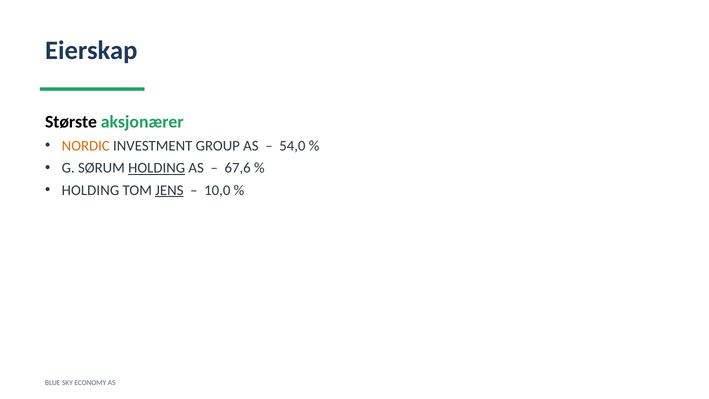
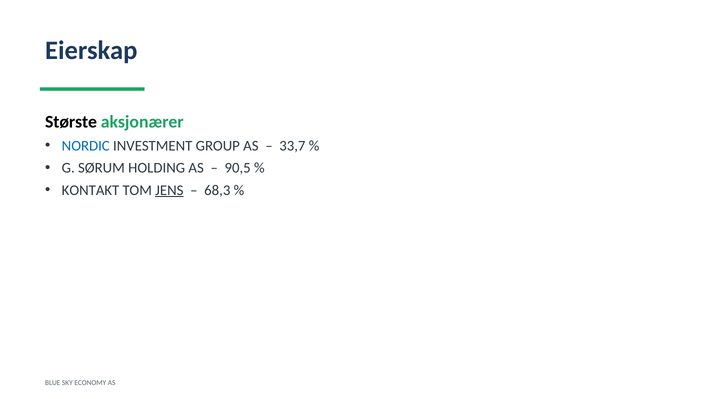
NORDIC colour: orange -> blue
54,0: 54,0 -> 33,7
HOLDING at (157, 168) underline: present -> none
67,6: 67,6 -> 90,5
HOLDING at (90, 190): HOLDING -> KONTAKT
10,0: 10,0 -> 68,3
